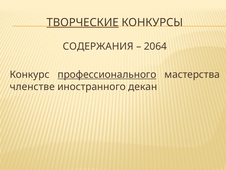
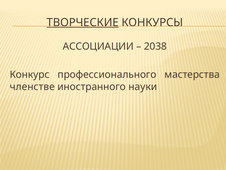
СОДЕРЖАНИЯ: СОДЕРЖАНИЯ -> АССОЦИАЦИИ
2064: 2064 -> 2038
профессионального underline: present -> none
декан: декан -> науки
